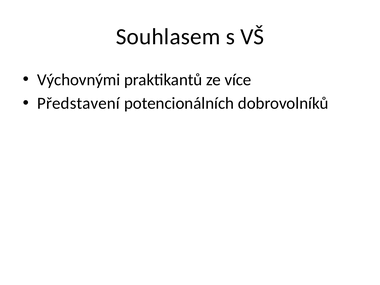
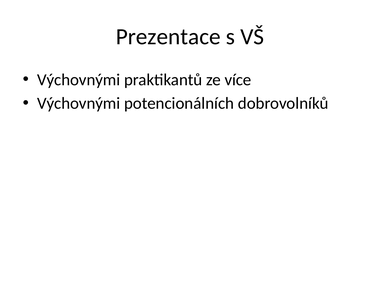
Souhlasem: Souhlasem -> Prezentace
Představení at (79, 103): Představení -> Výchovnými
